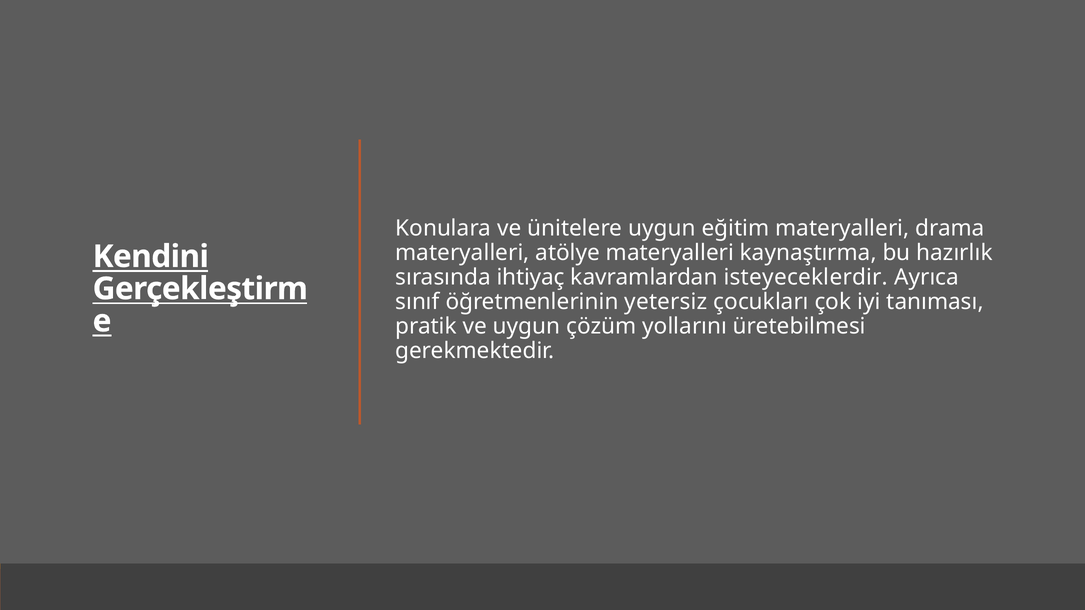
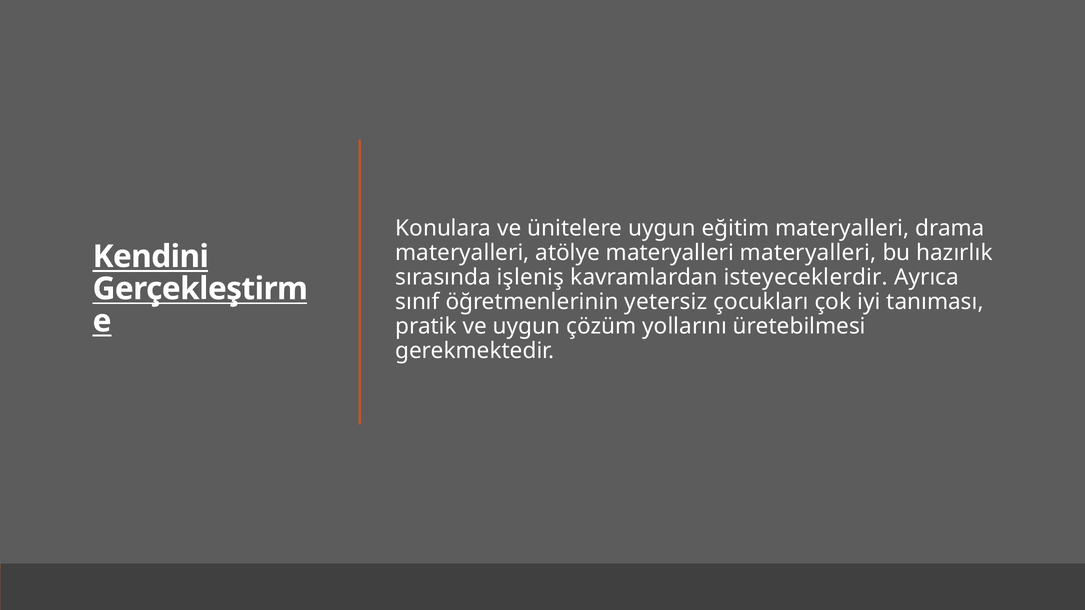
materyalleri kaynaştırma: kaynaştırma -> materyalleri
ihtiyaç: ihtiyaç -> işleniş
